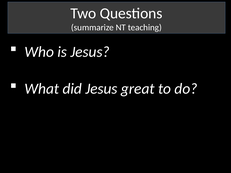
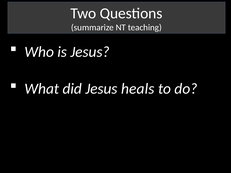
great: great -> heals
